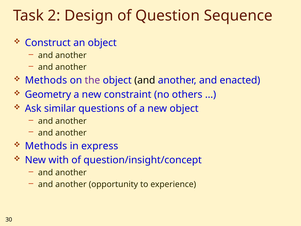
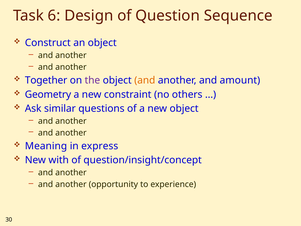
2: 2 -> 6
Methods at (46, 80): Methods -> Together
and at (145, 80) colour: black -> orange
enacted: enacted -> amount
Methods at (46, 146): Methods -> Meaning
